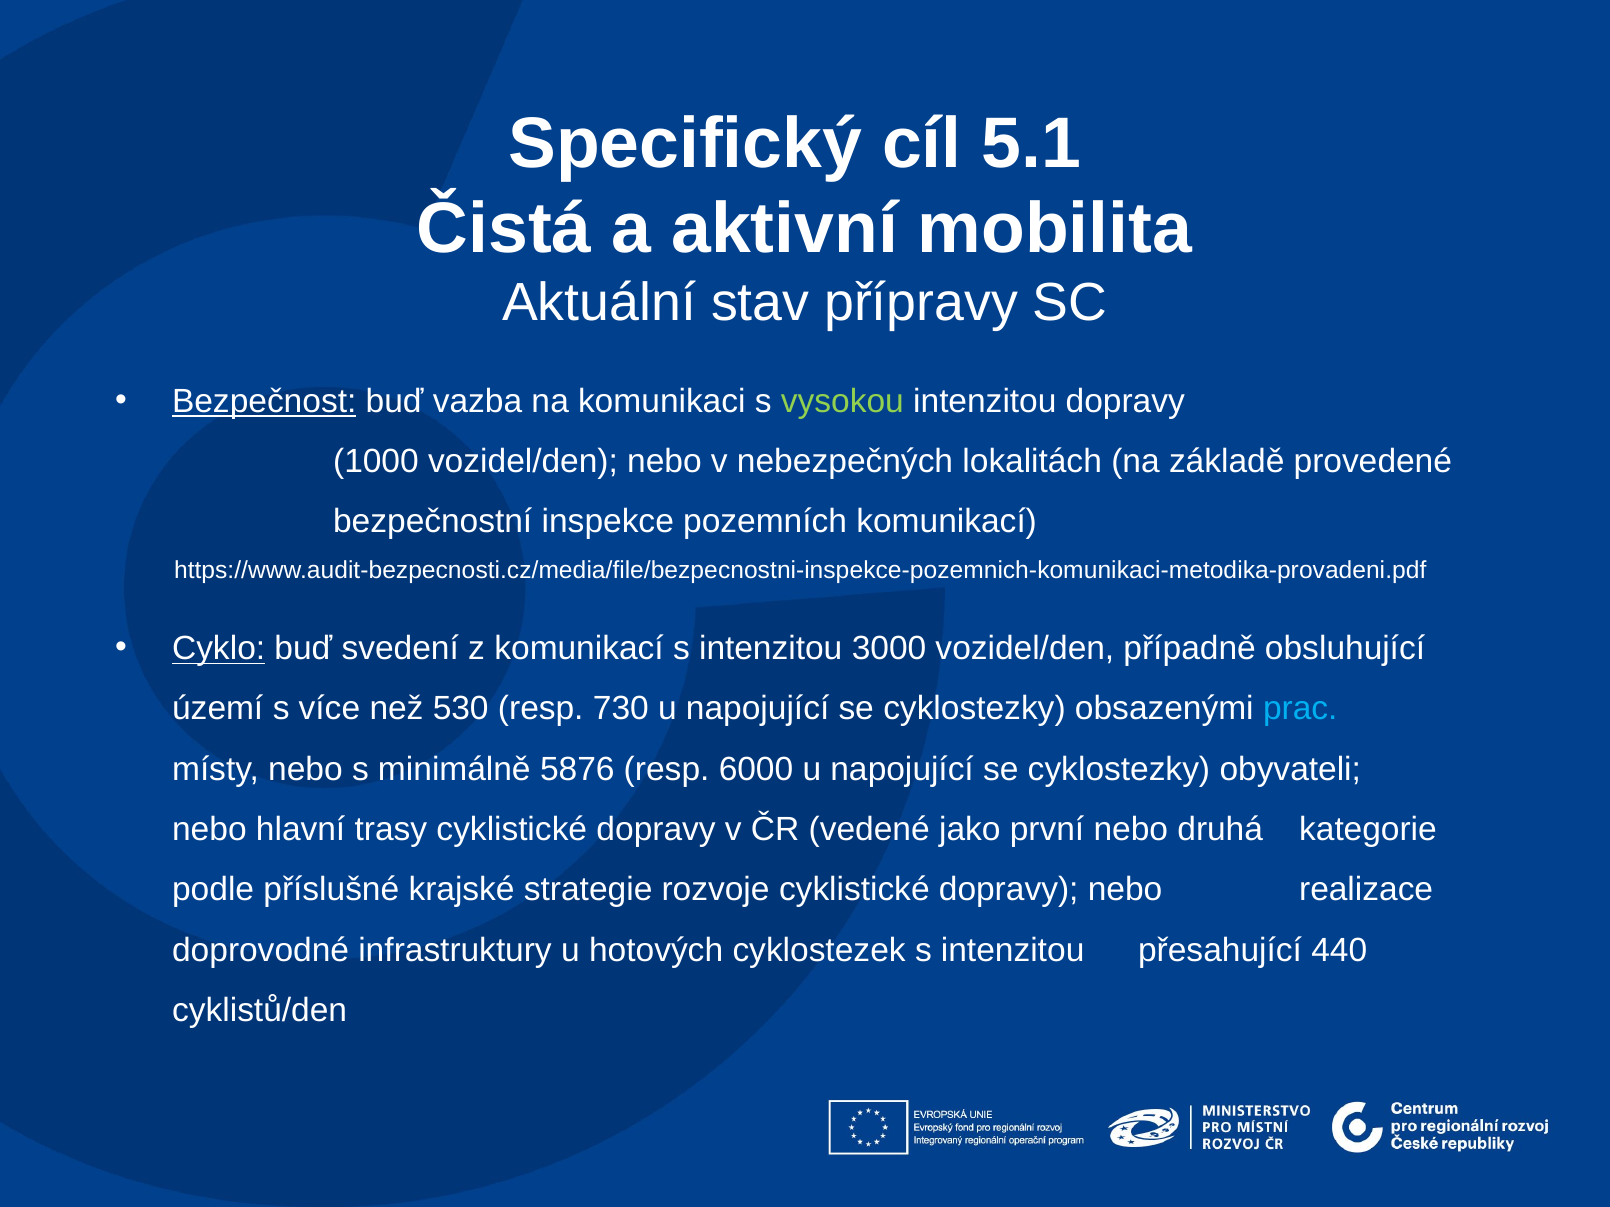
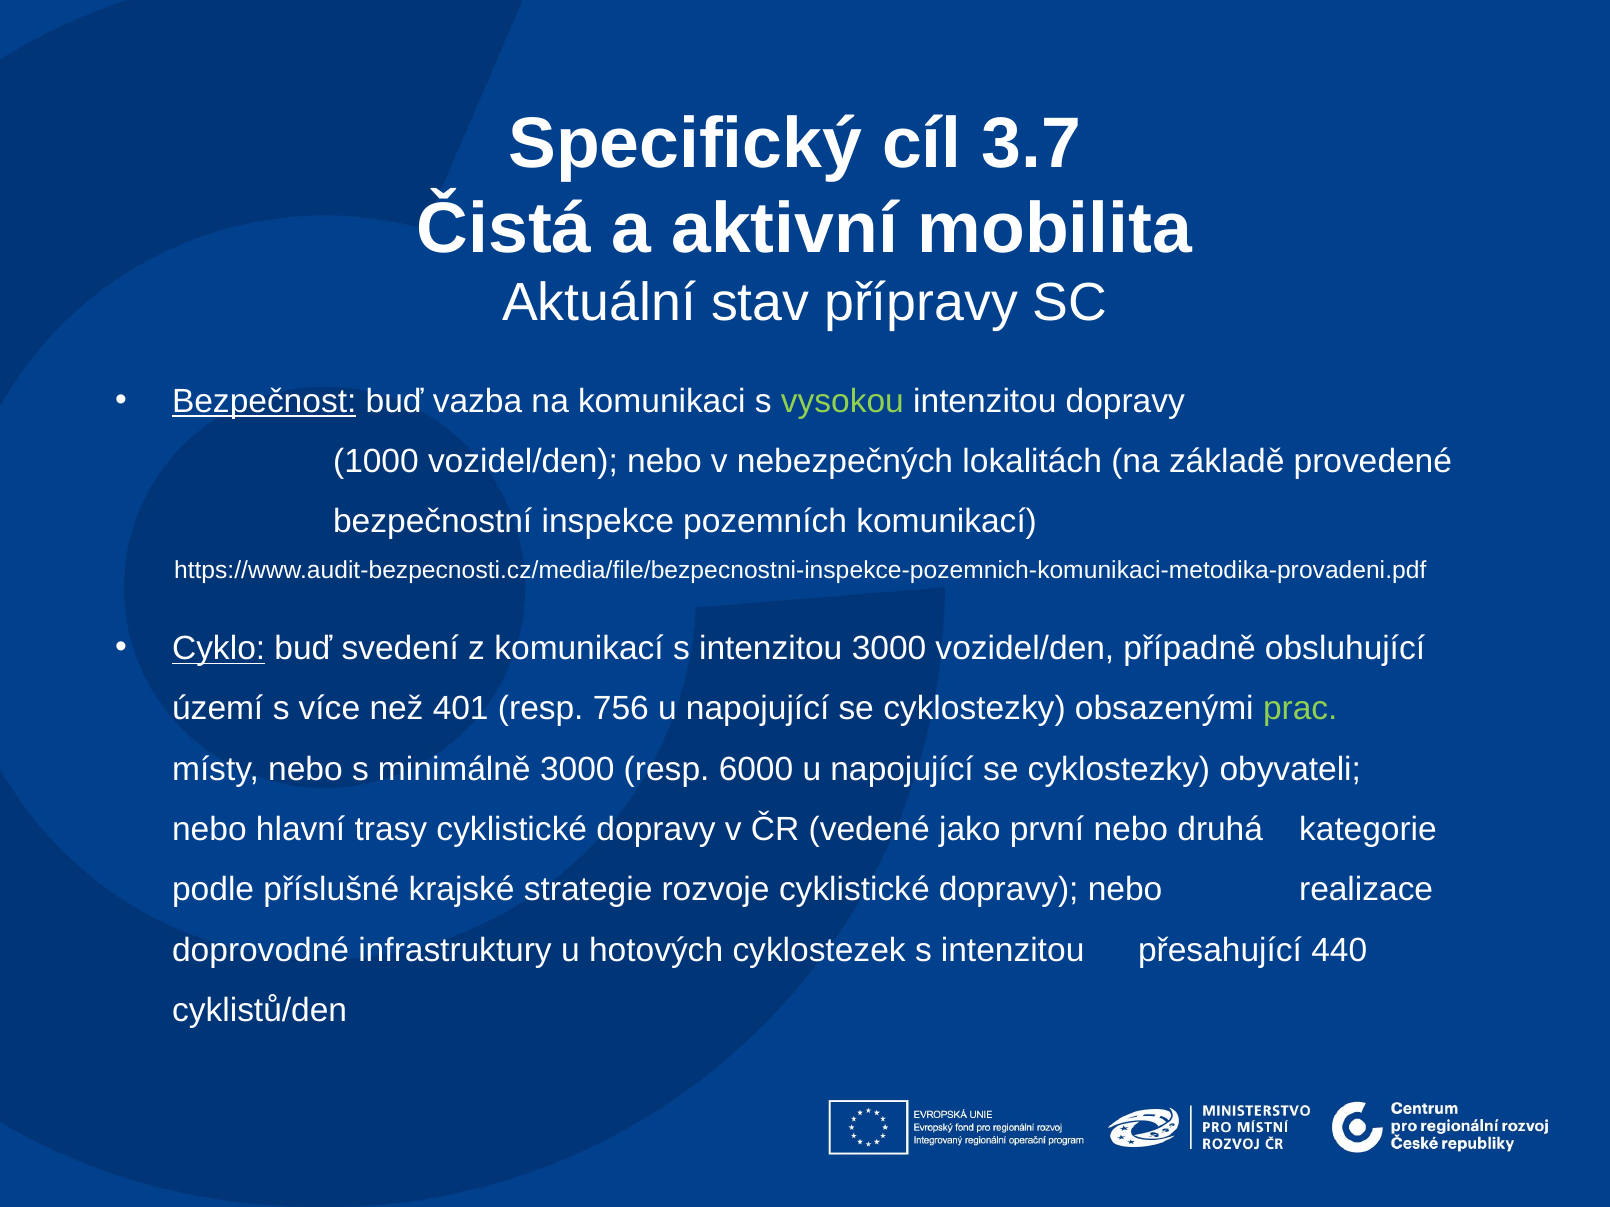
5.1: 5.1 -> 3.7
530: 530 -> 401
730: 730 -> 756
prac colour: light blue -> light green
minimálně 5876: 5876 -> 3000
